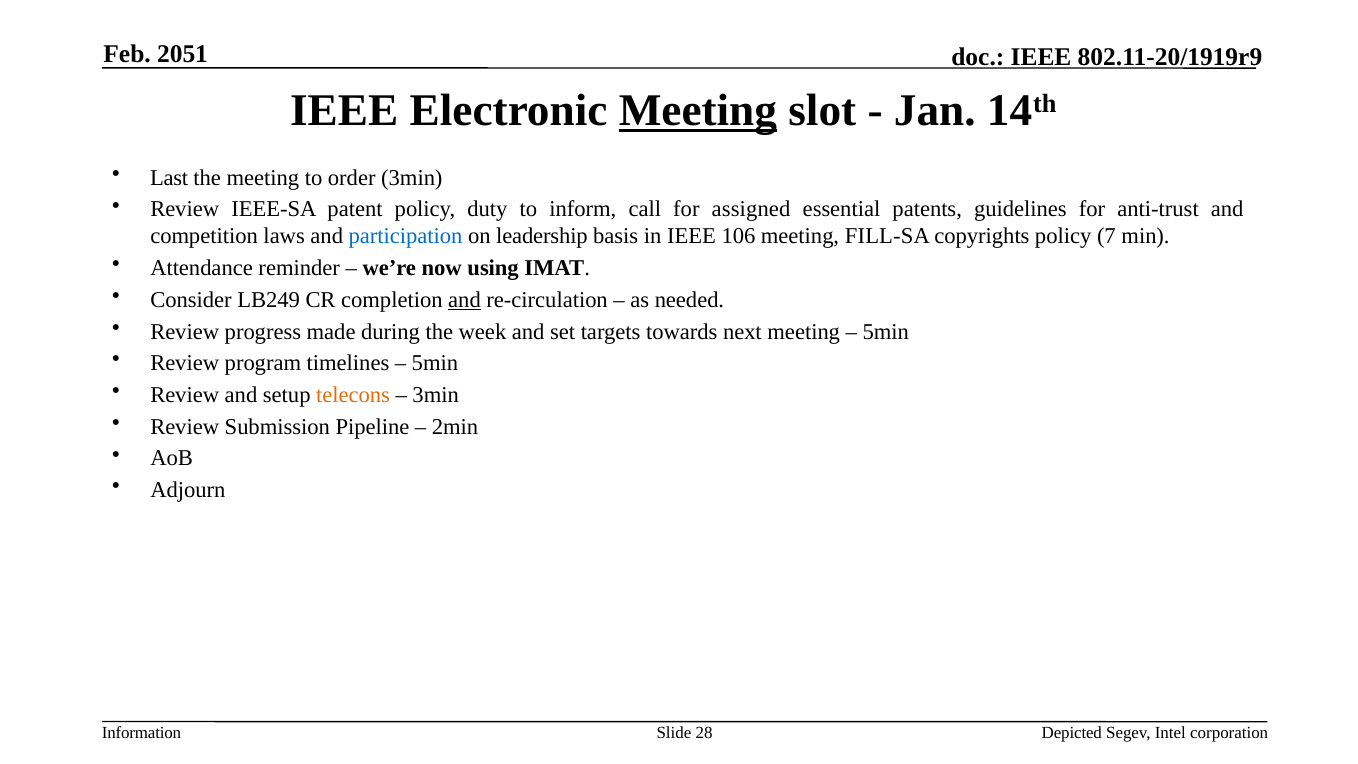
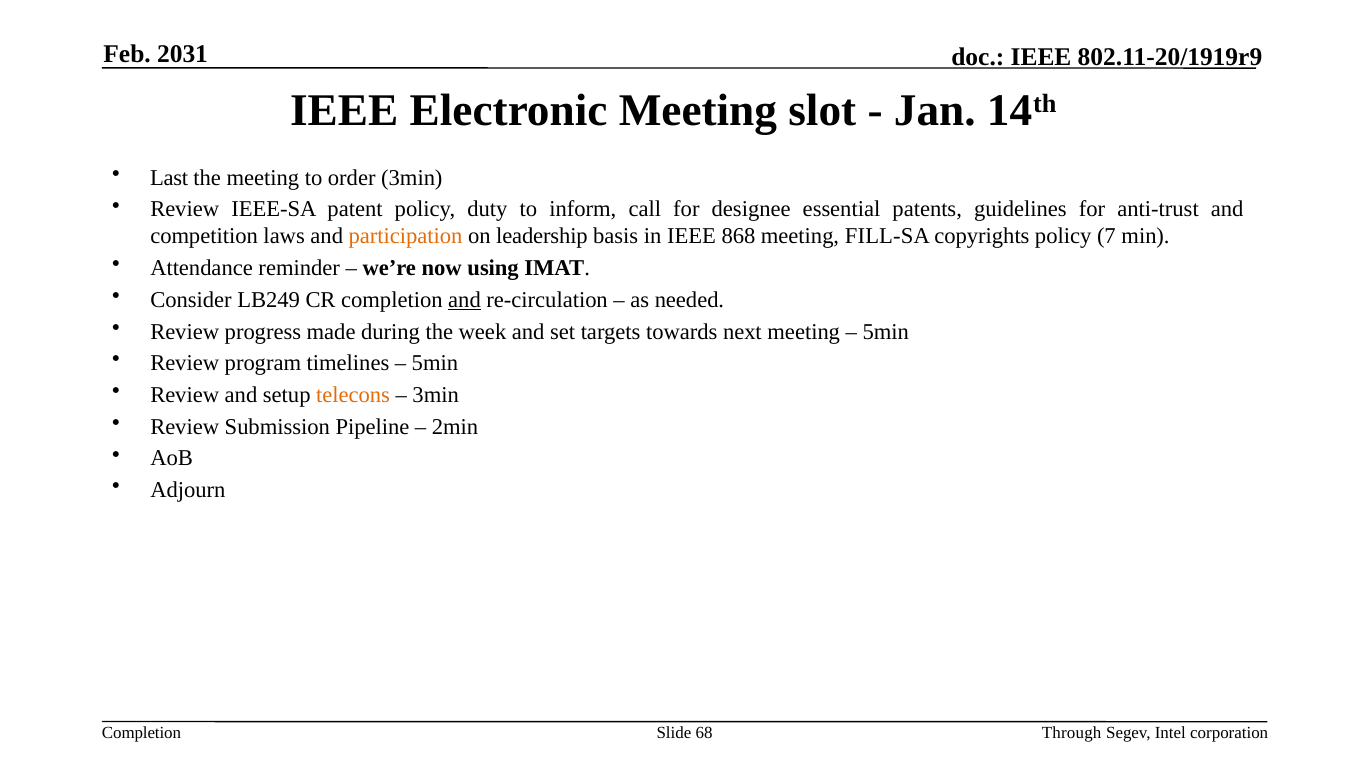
2051: 2051 -> 2031
Meeting at (698, 111) underline: present -> none
assigned: assigned -> designee
participation colour: blue -> orange
106: 106 -> 868
Information at (142, 733): Information -> Completion
28: 28 -> 68
Depicted: Depicted -> Through
